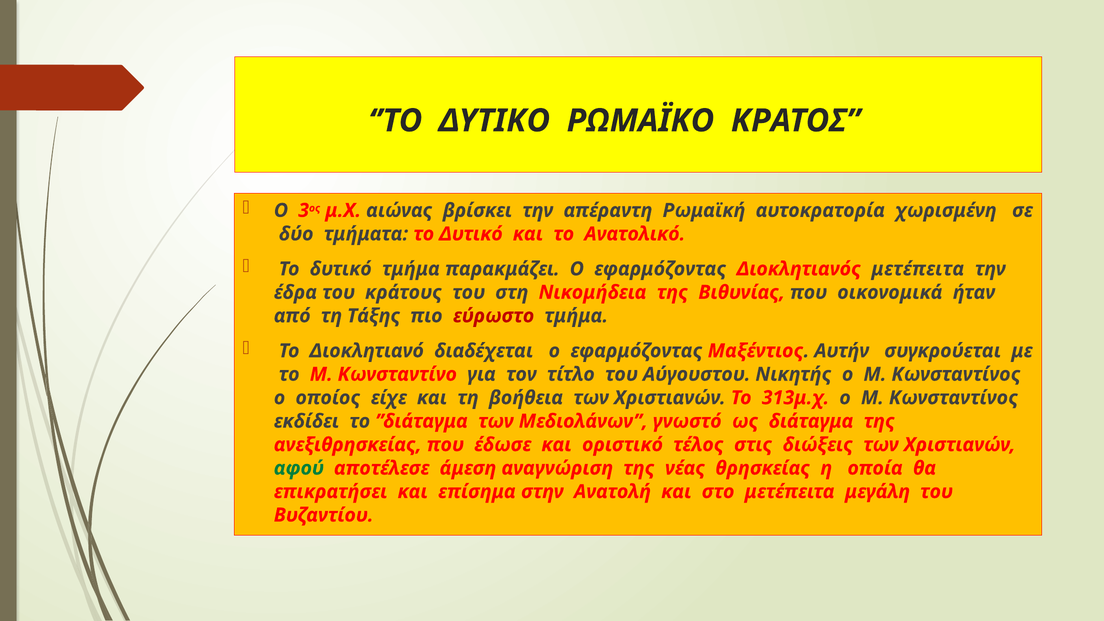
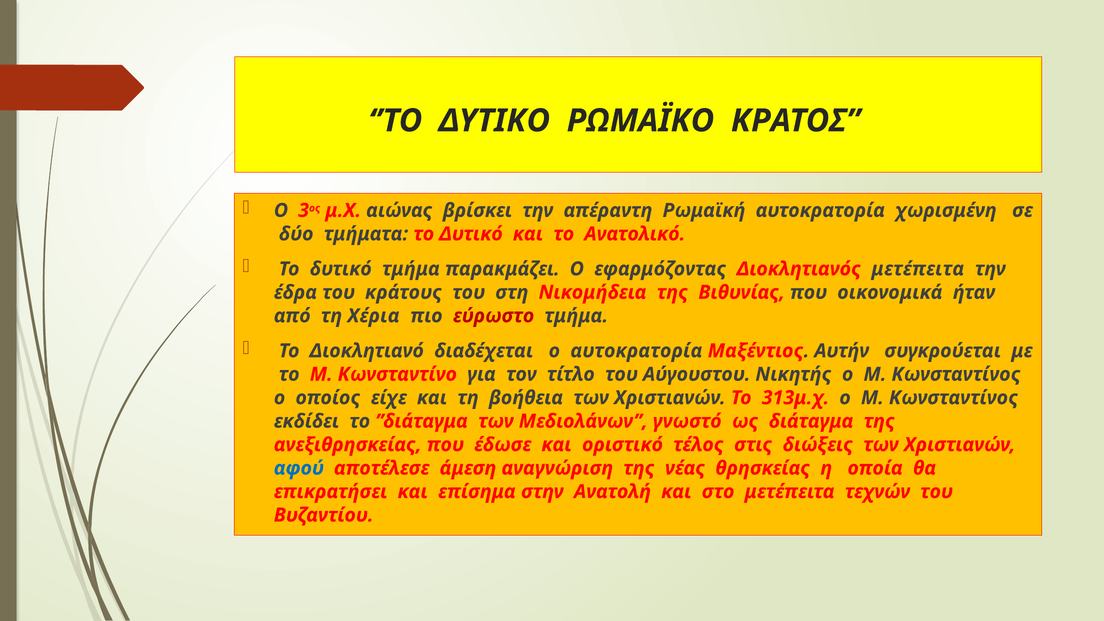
Τάξης: Τάξης -> Χέρια
διαδέχεται ο εφαρμόζοντας: εφαρμόζοντας -> αυτοκρατορία
αφού colour: green -> blue
μεγάλη: μεγάλη -> τεχνών
